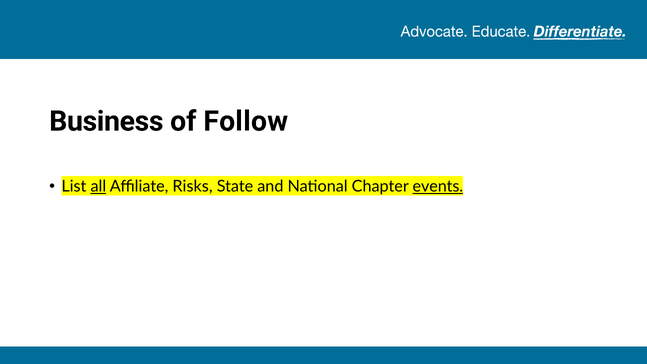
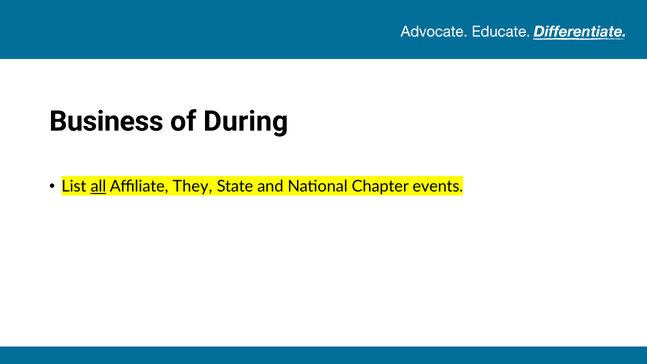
Follow: Follow -> During
Risks: Risks -> They
events underline: present -> none
